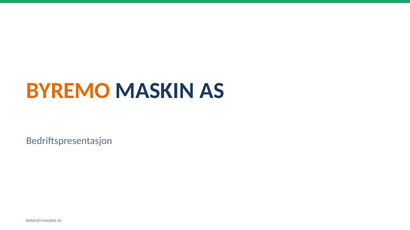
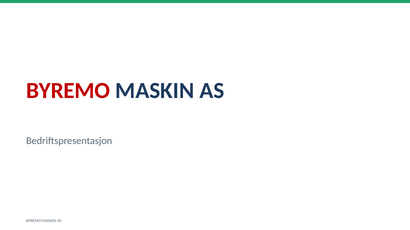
BYREMO at (68, 91) colour: orange -> red
